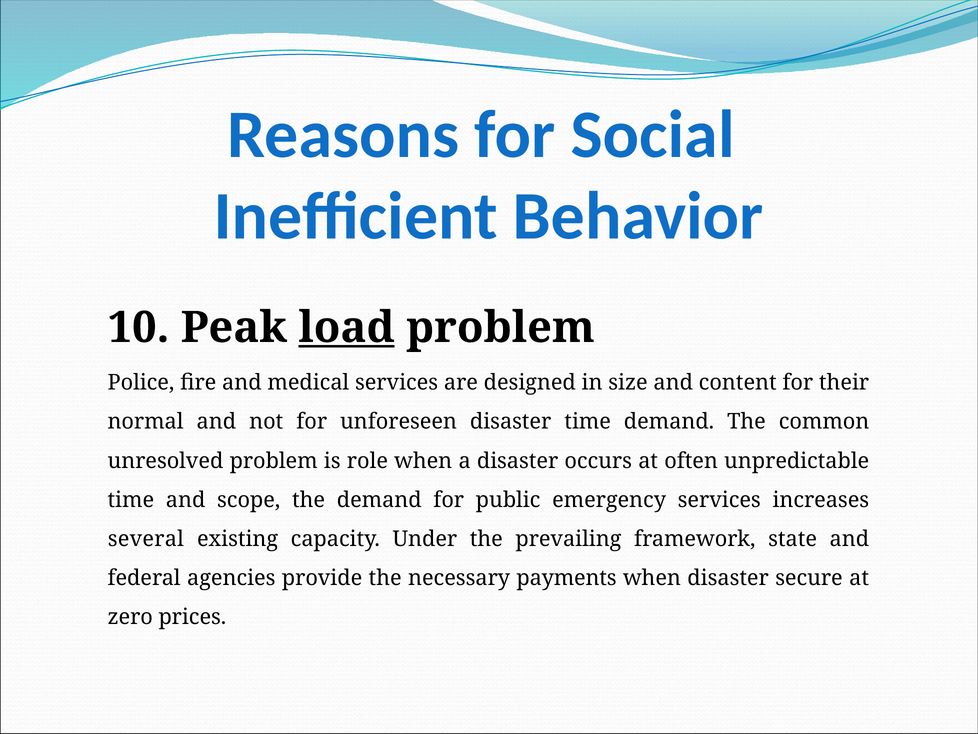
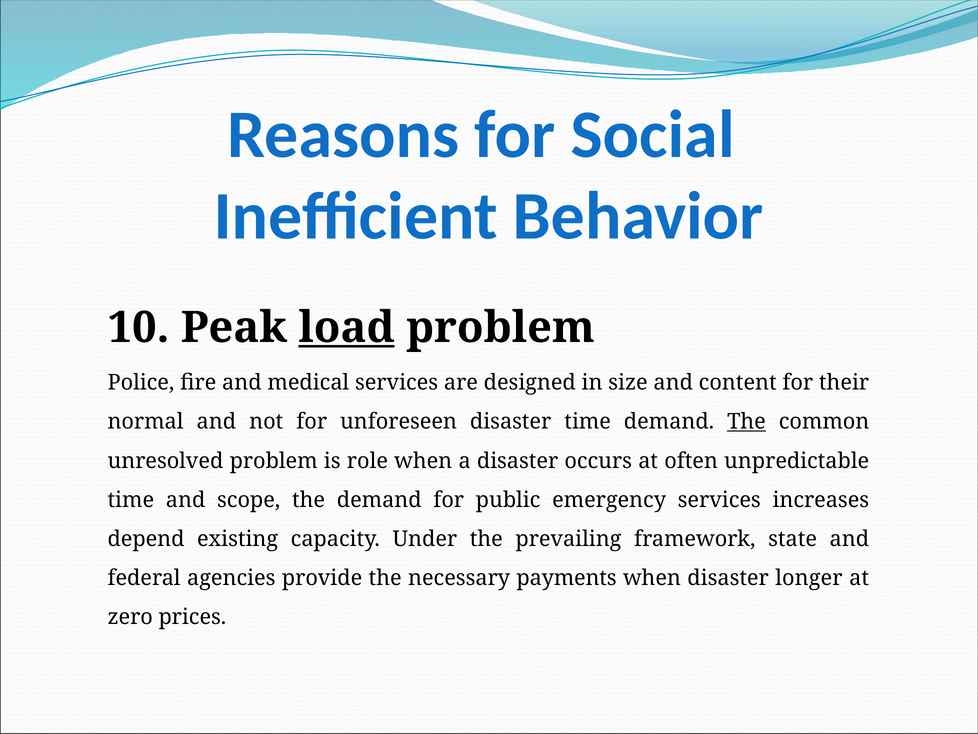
The at (746, 421) underline: none -> present
several: several -> depend
secure: secure -> longer
